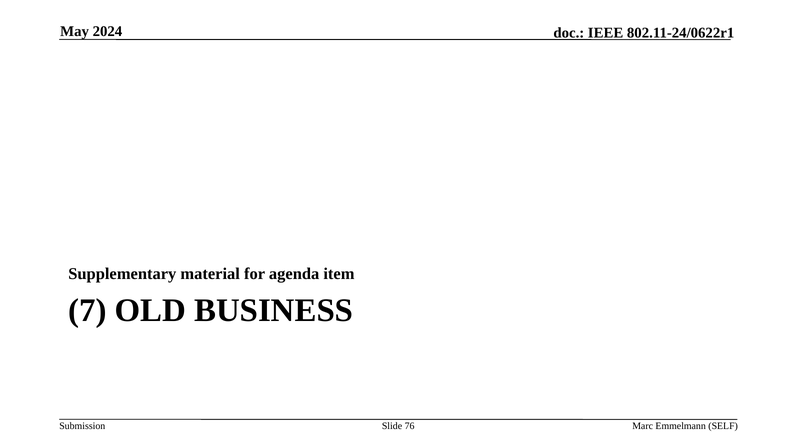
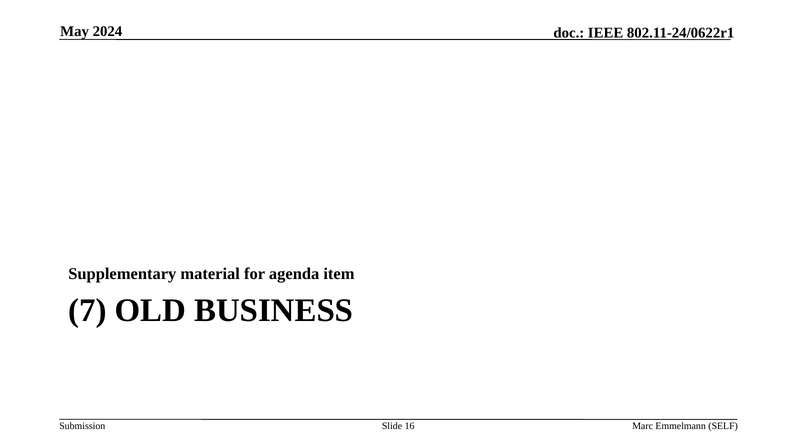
76: 76 -> 16
